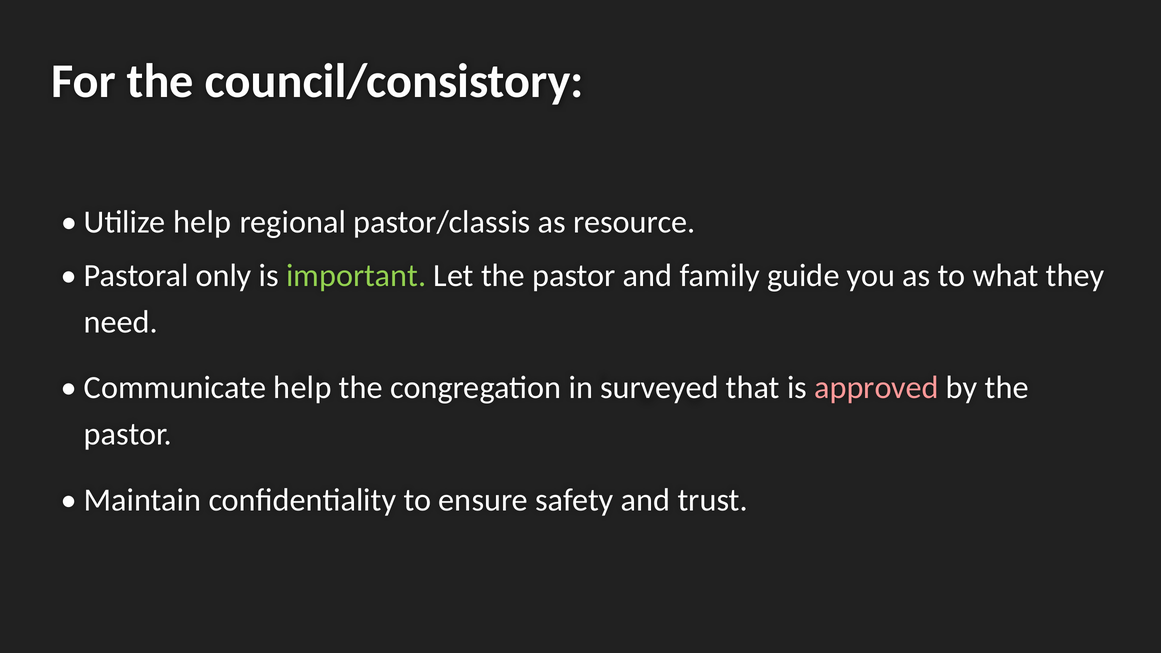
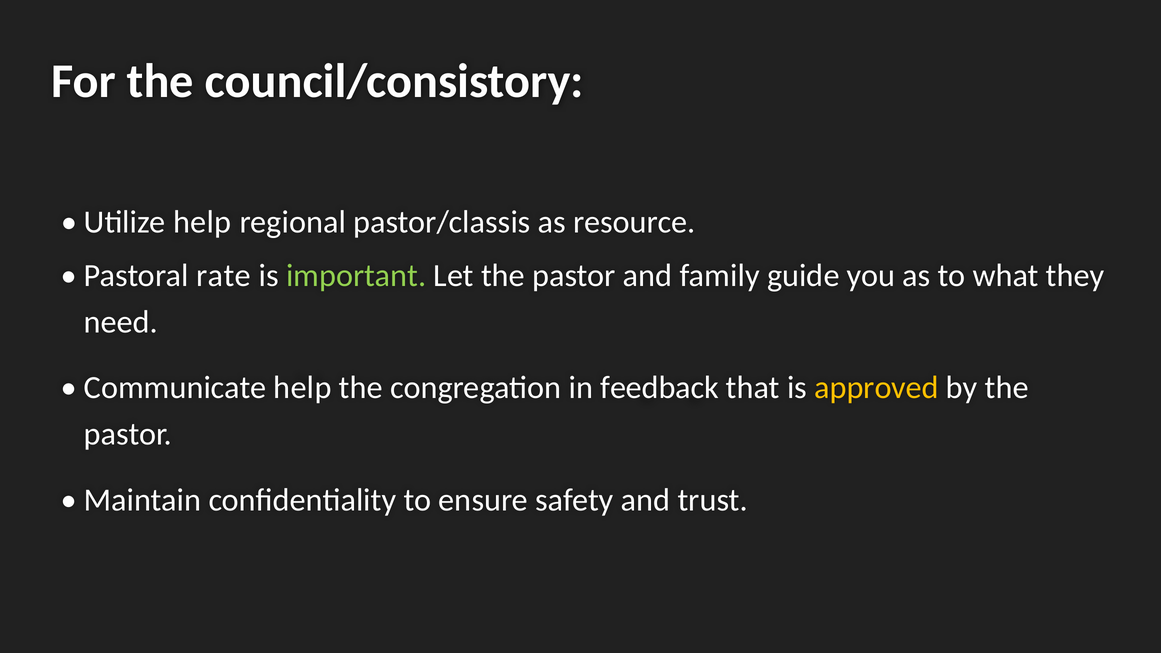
only: only -> rate
surveyed: surveyed -> feedback
approved colour: pink -> yellow
